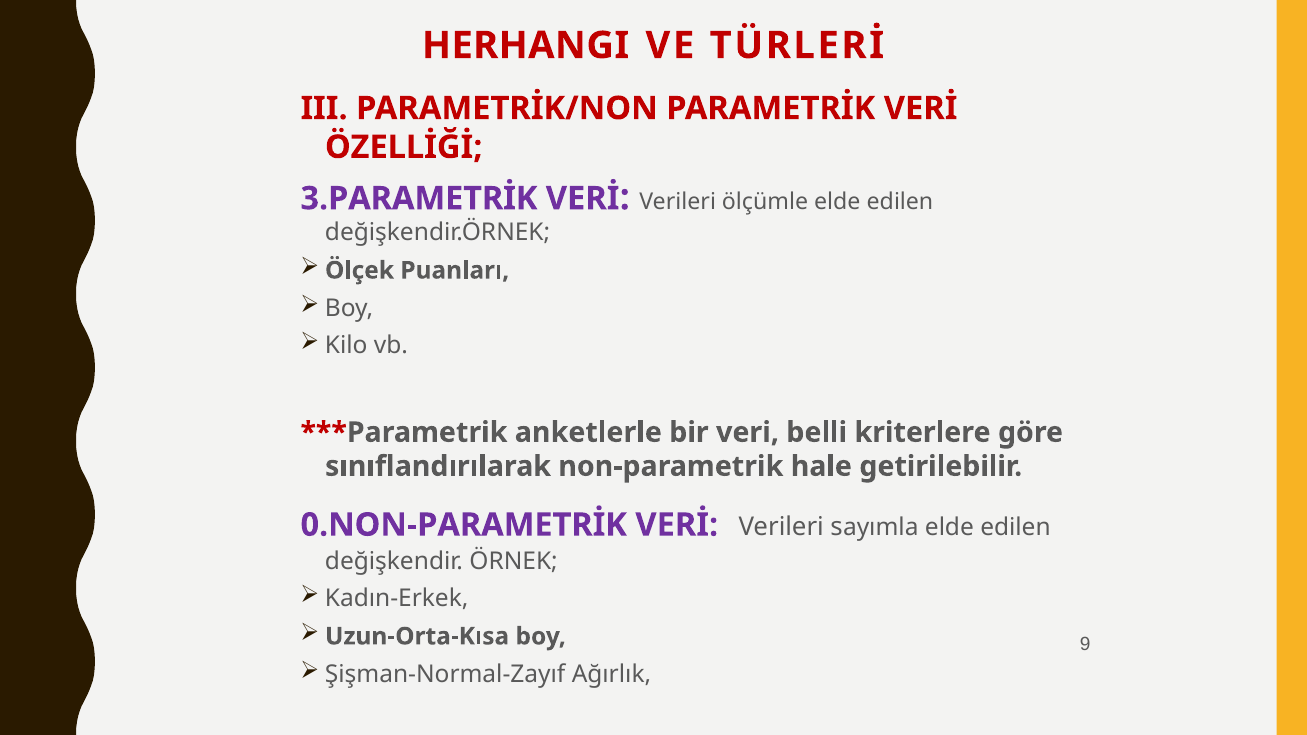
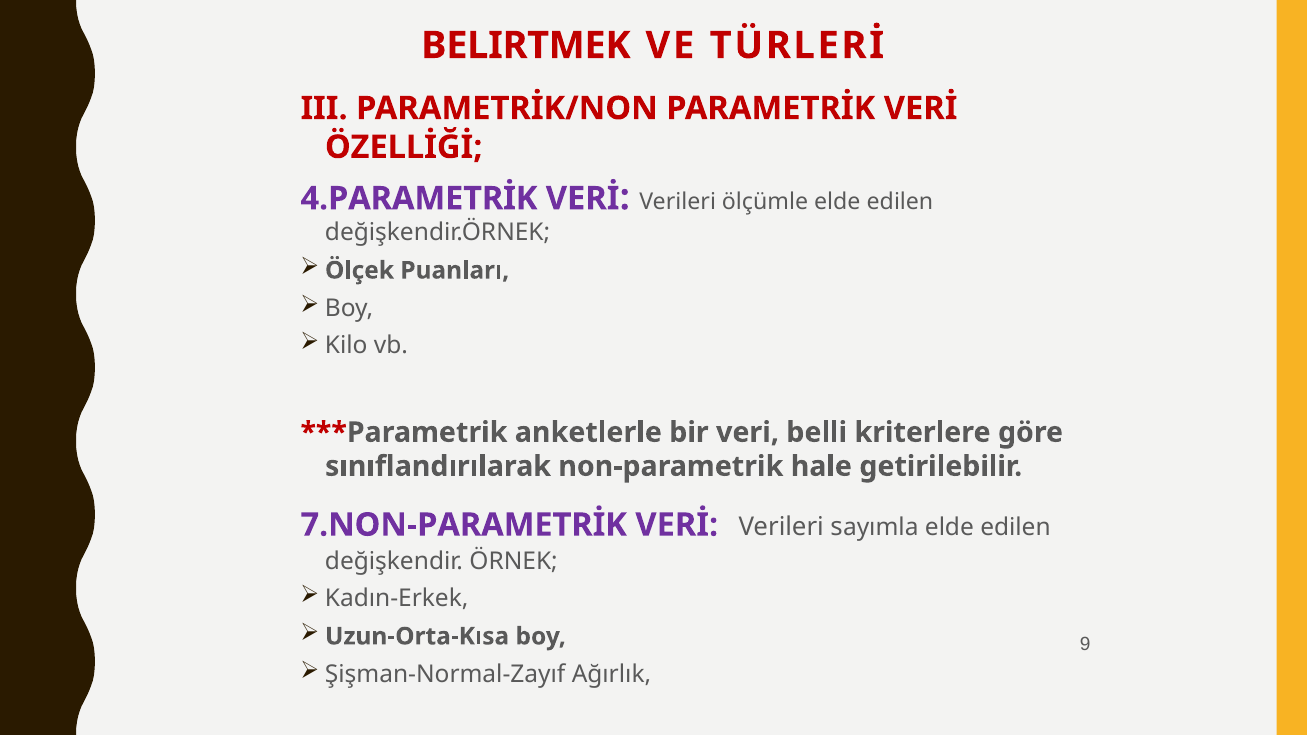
HERHANGI: HERHANGI -> BELIRTMEK
3.PARAMETRİK: 3.PARAMETRİK -> 4.PARAMETRİK
0.NON-PARAMETRİK: 0.NON-PARAMETRİK -> 7.NON-PARAMETRİK
